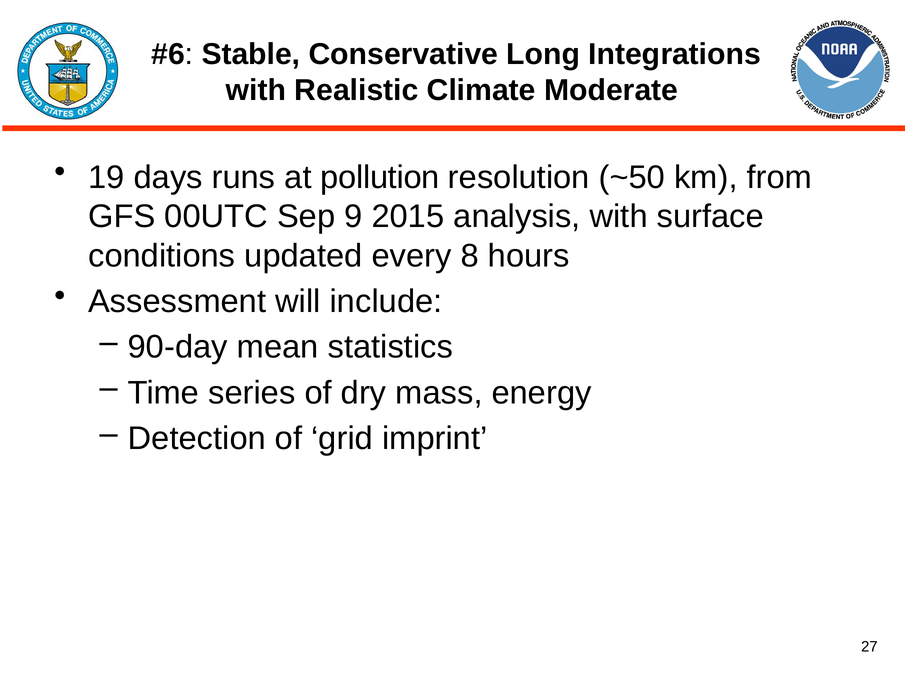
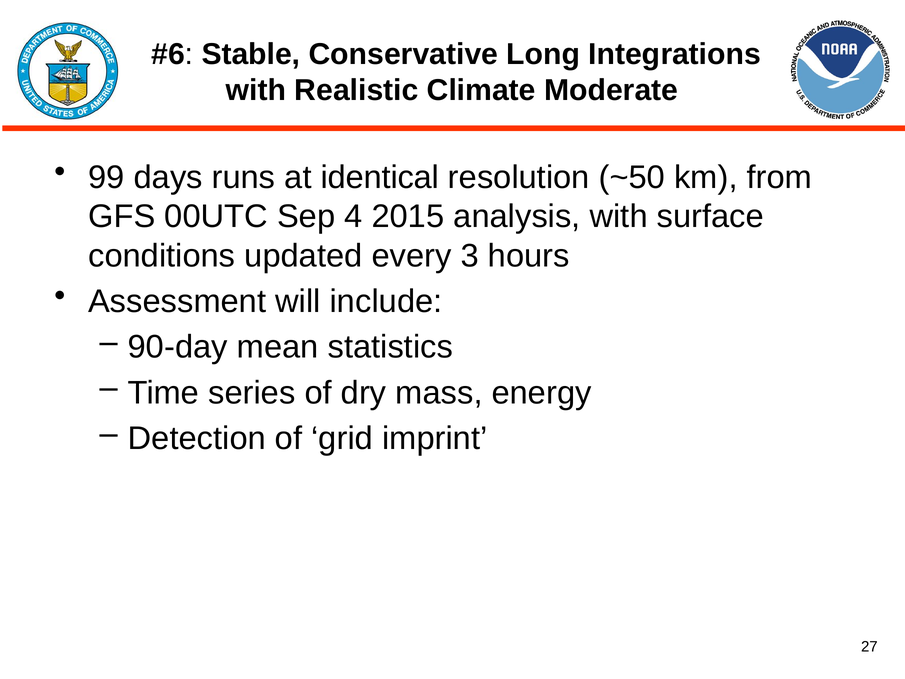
19: 19 -> 99
pollution: pollution -> identical
9: 9 -> 4
8: 8 -> 3
